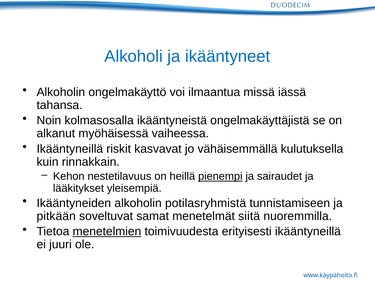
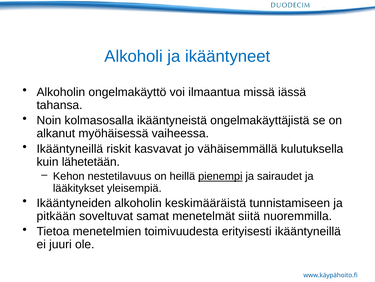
rinnakkain: rinnakkain -> lähetetään
potilasryhmistä: potilasryhmistä -> keskimääräistä
menetelmien underline: present -> none
